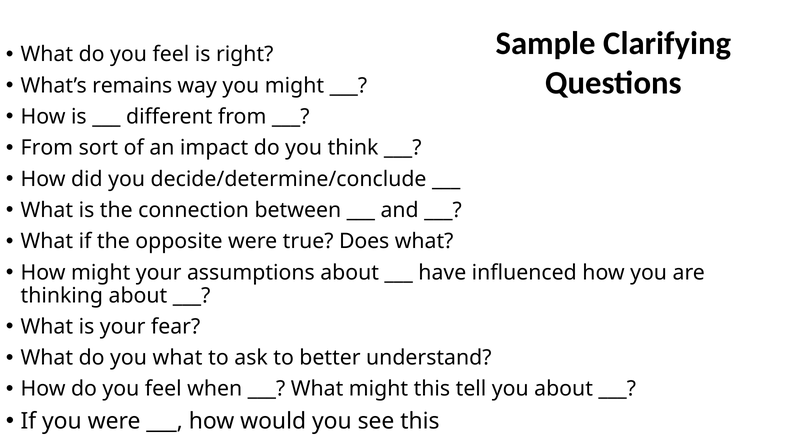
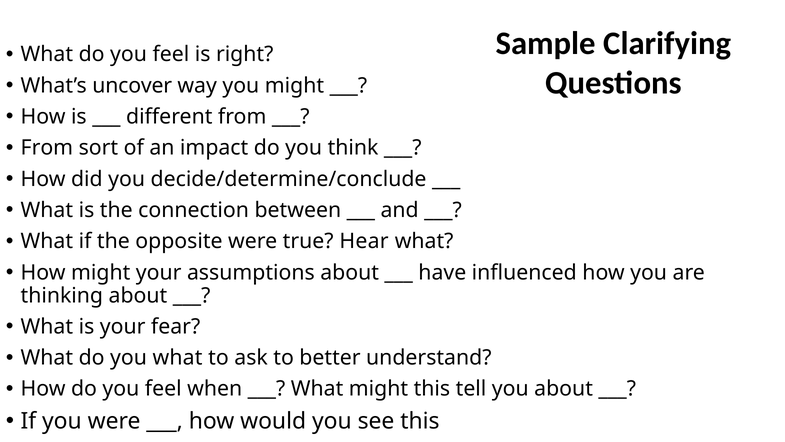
remains: remains -> uncover
Does: Does -> Hear
